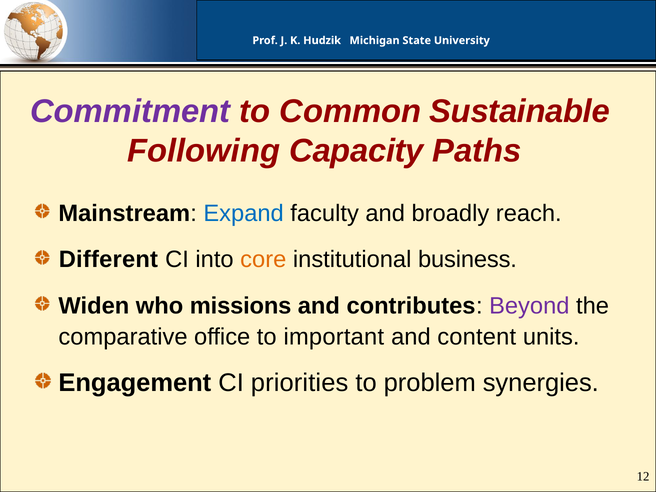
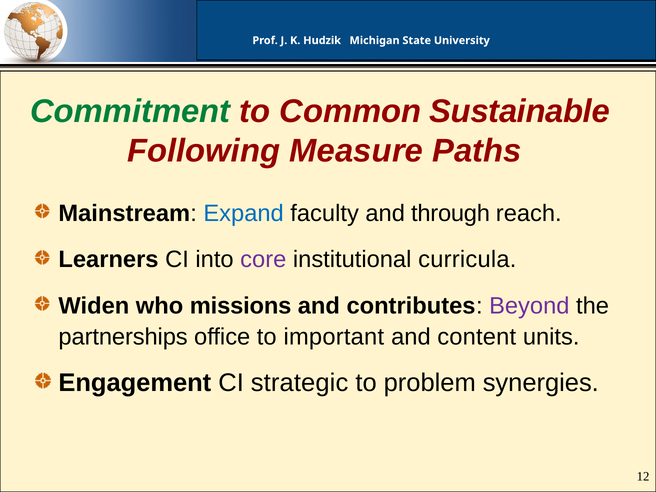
Commitment colour: purple -> green
Capacity: Capacity -> Measure
broadly: broadly -> through
Different: Different -> Learners
core colour: orange -> purple
business: business -> curricula
comparative: comparative -> partnerships
priorities: priorities -> strategic
